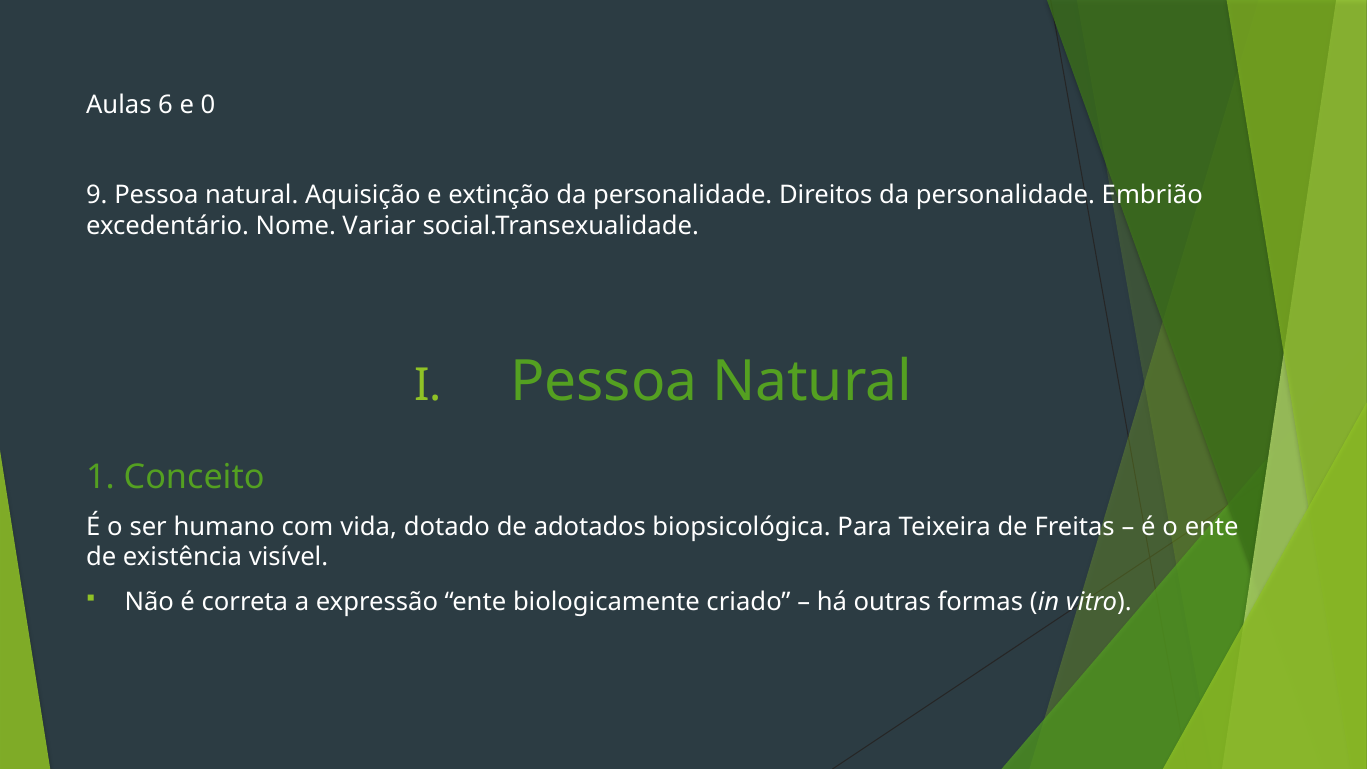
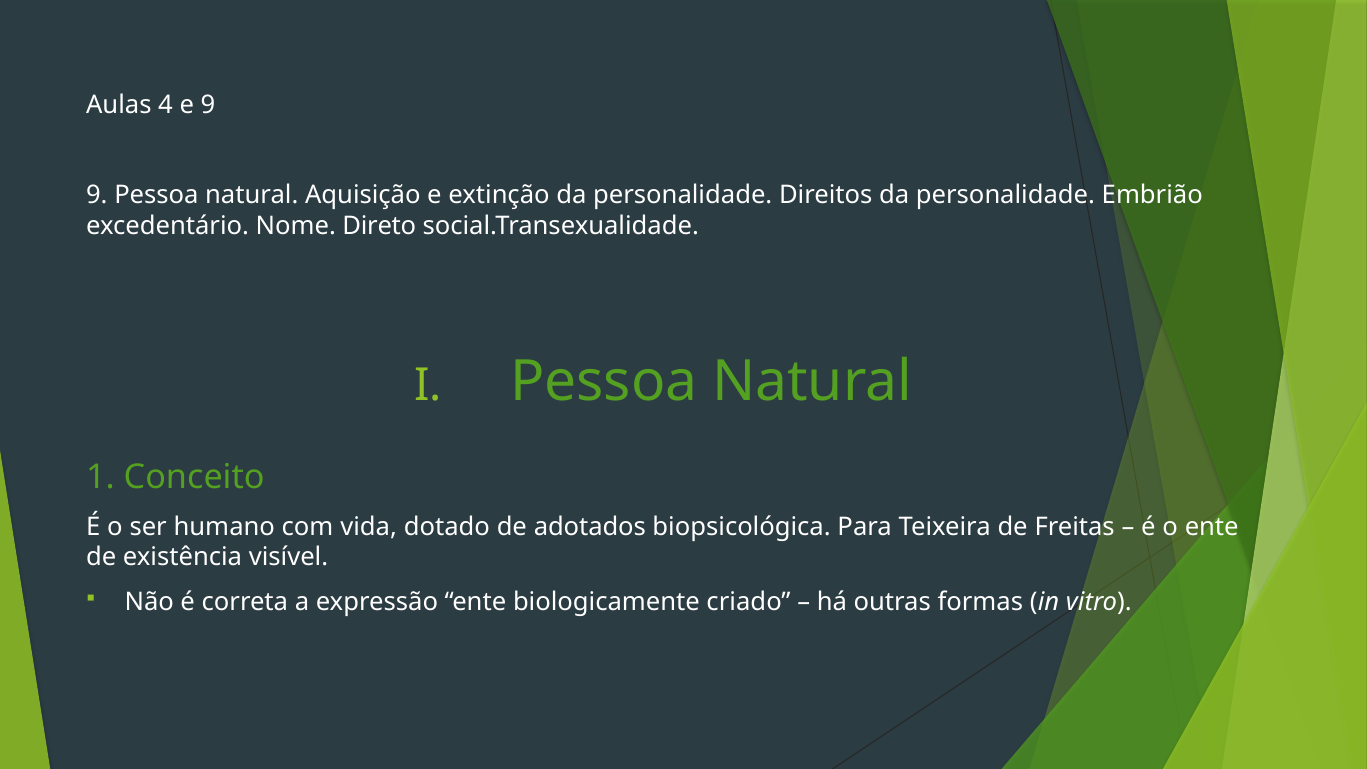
6: 6 -> 4
e 0: 0 -> 9
Variar: Variar -> Direto
